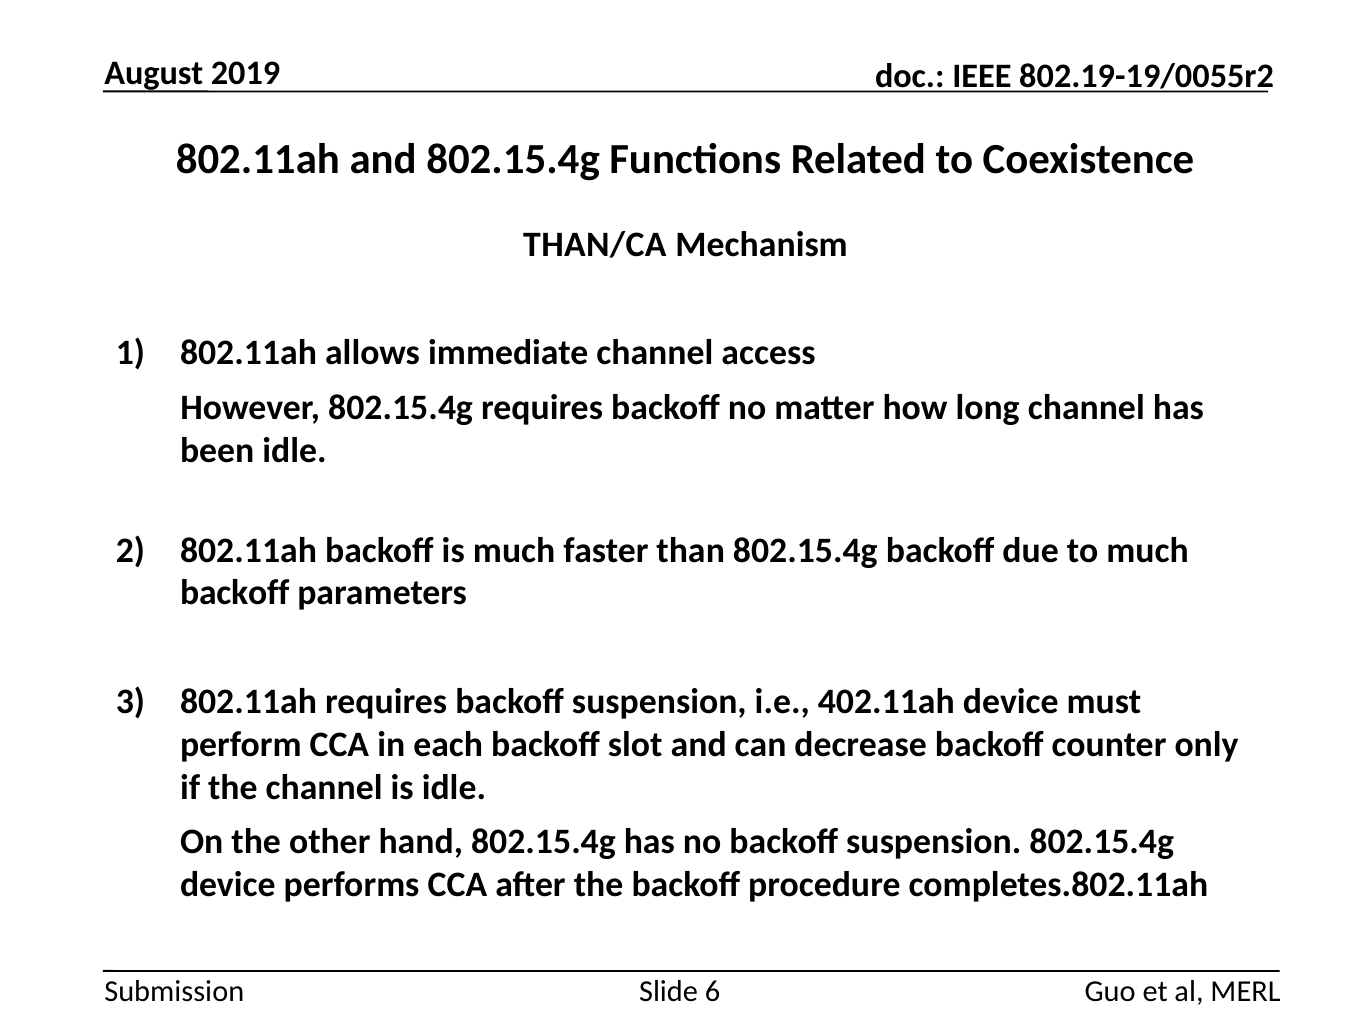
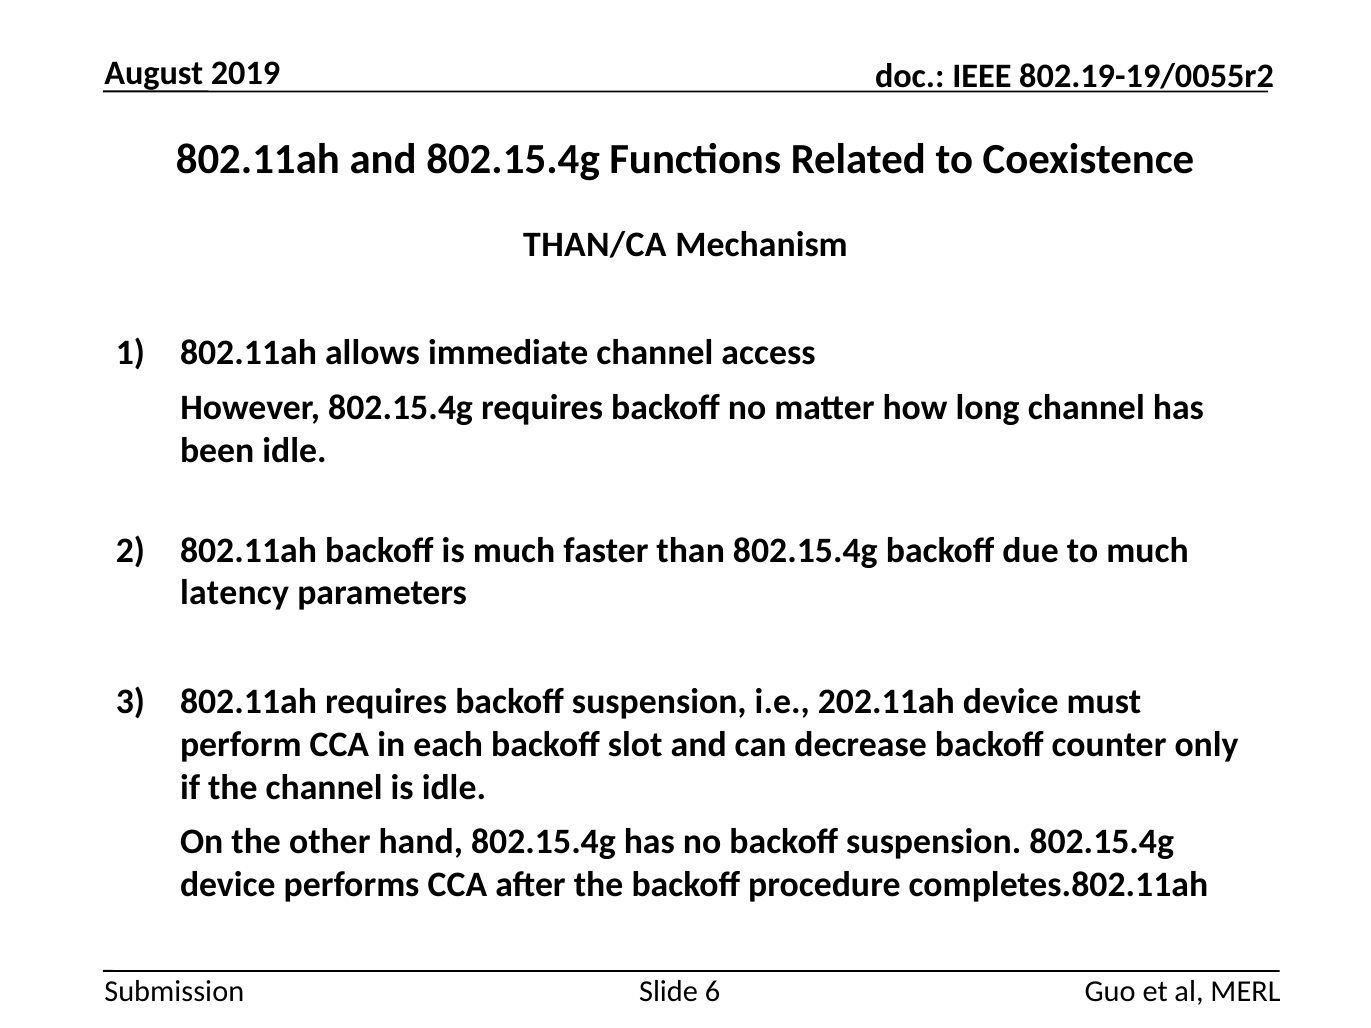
backoff at (235, 593): backoff -> latency
402.11ah: 402.11ah -> 202.11ah
